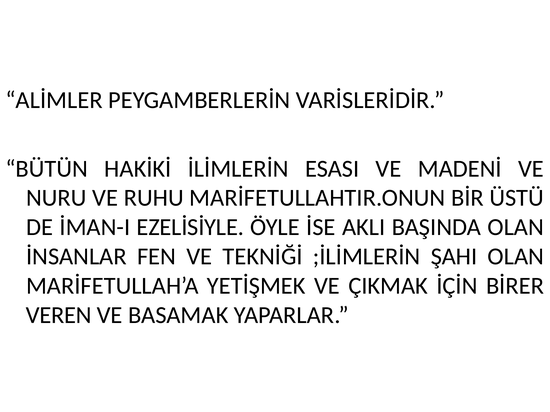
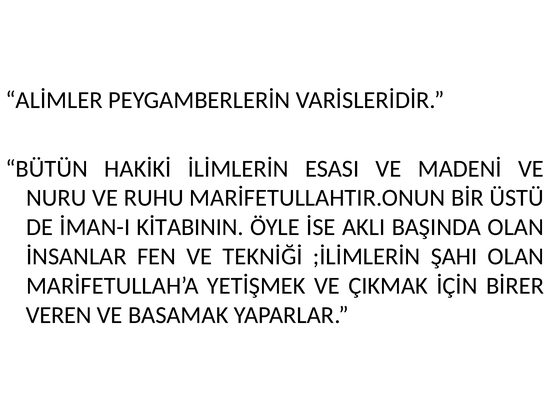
EZELİSİYLE: EZELİSİYLE -> KİTABININ
